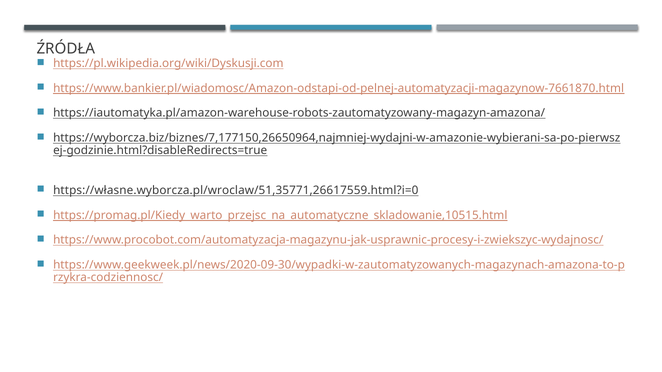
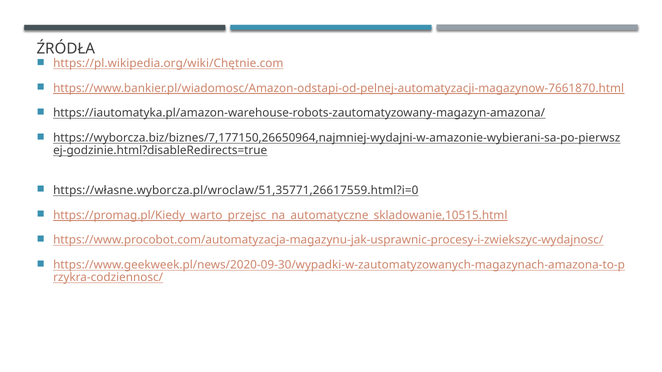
https://pl.wikipedia.org/wiki/Dyskusji.com: https://pl.wikipedia.org/wiki/Dyskusji.com -> https://pl.wikipedia.org/wiki/Chętnie.com
